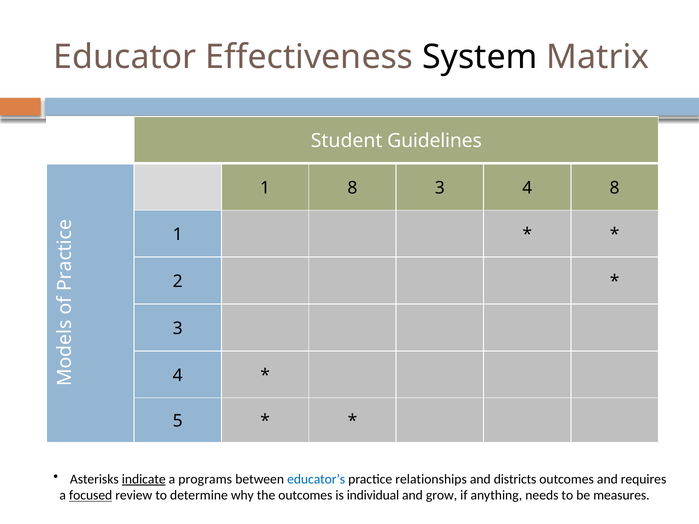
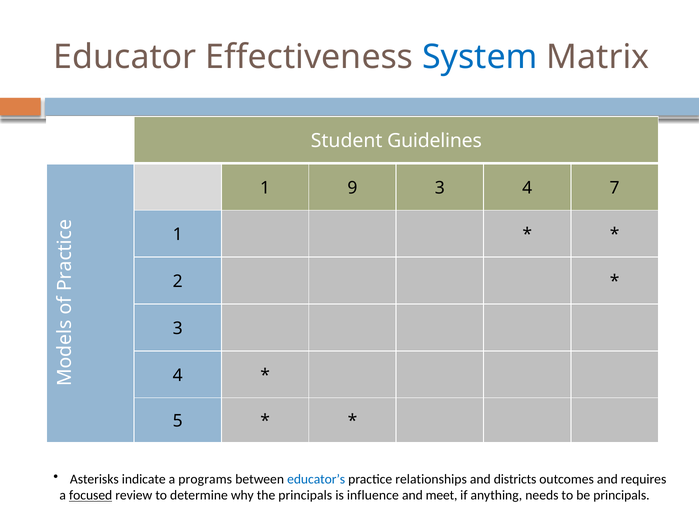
System colour: black -> blue
1 8: 8 -> 9
4 8: 8 -> 7
indicate underline: present -> none
the outcomes: outcomes -> principals
individual: individual -> influence
grow: grow -> meet
be measures: measures -> principals
